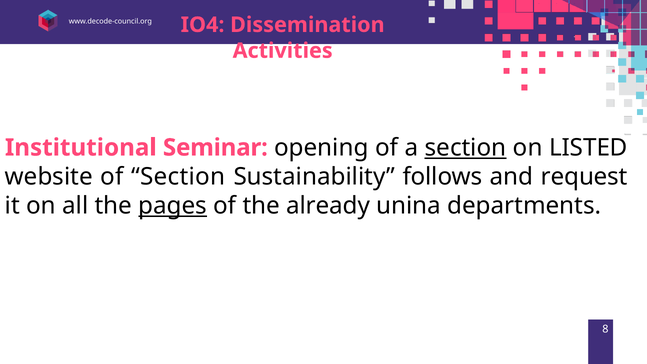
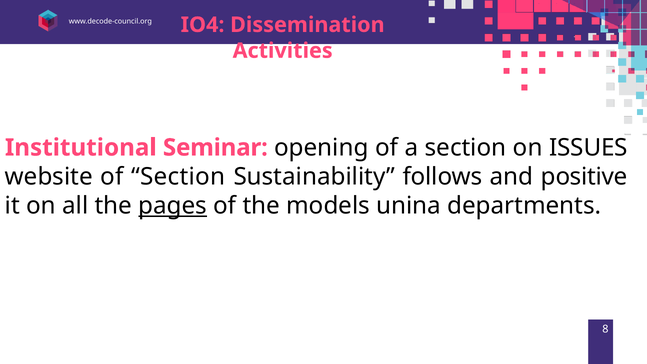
section at (466, 148) underline: present -> none
LISTED: LISTED -> ISSUES
request: request -> positive
already: already -> models
